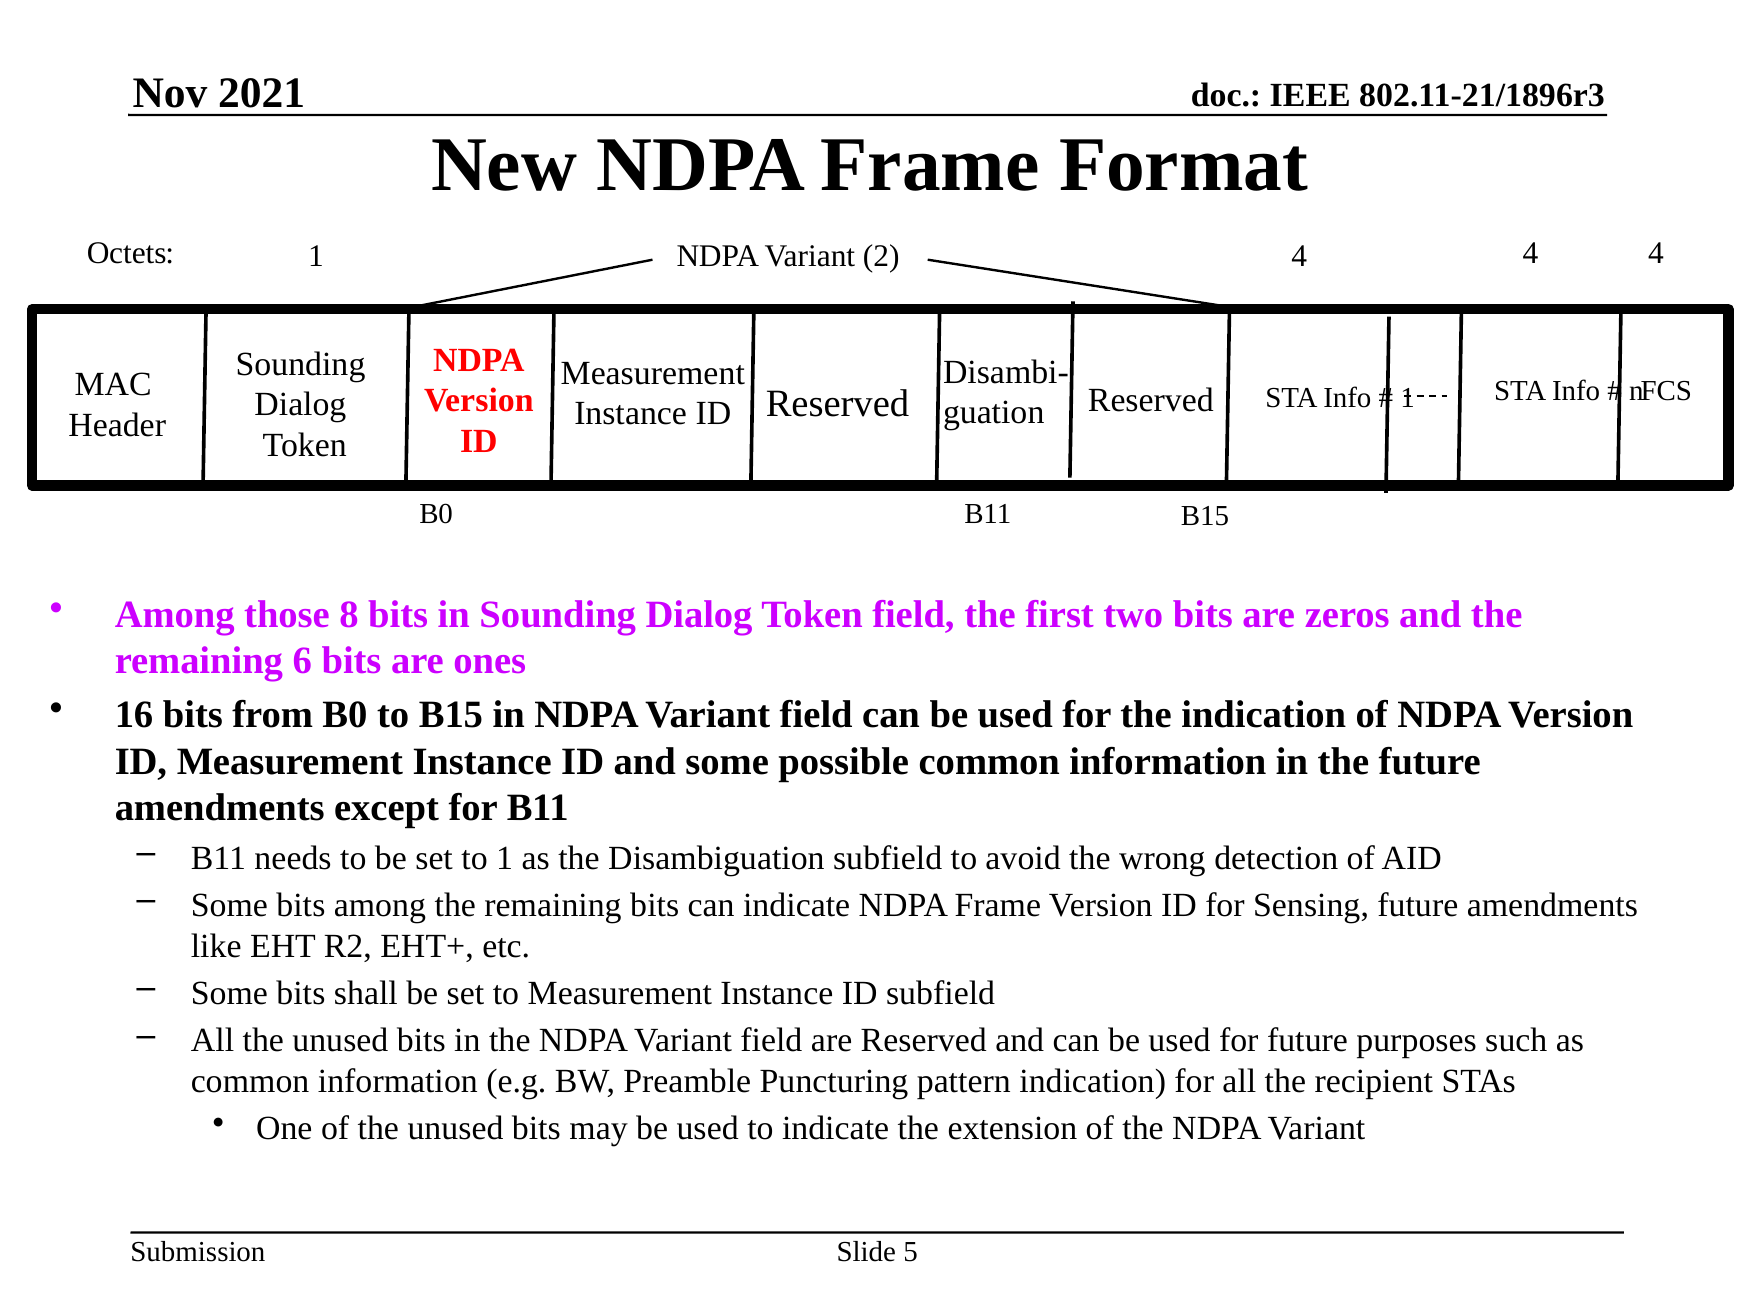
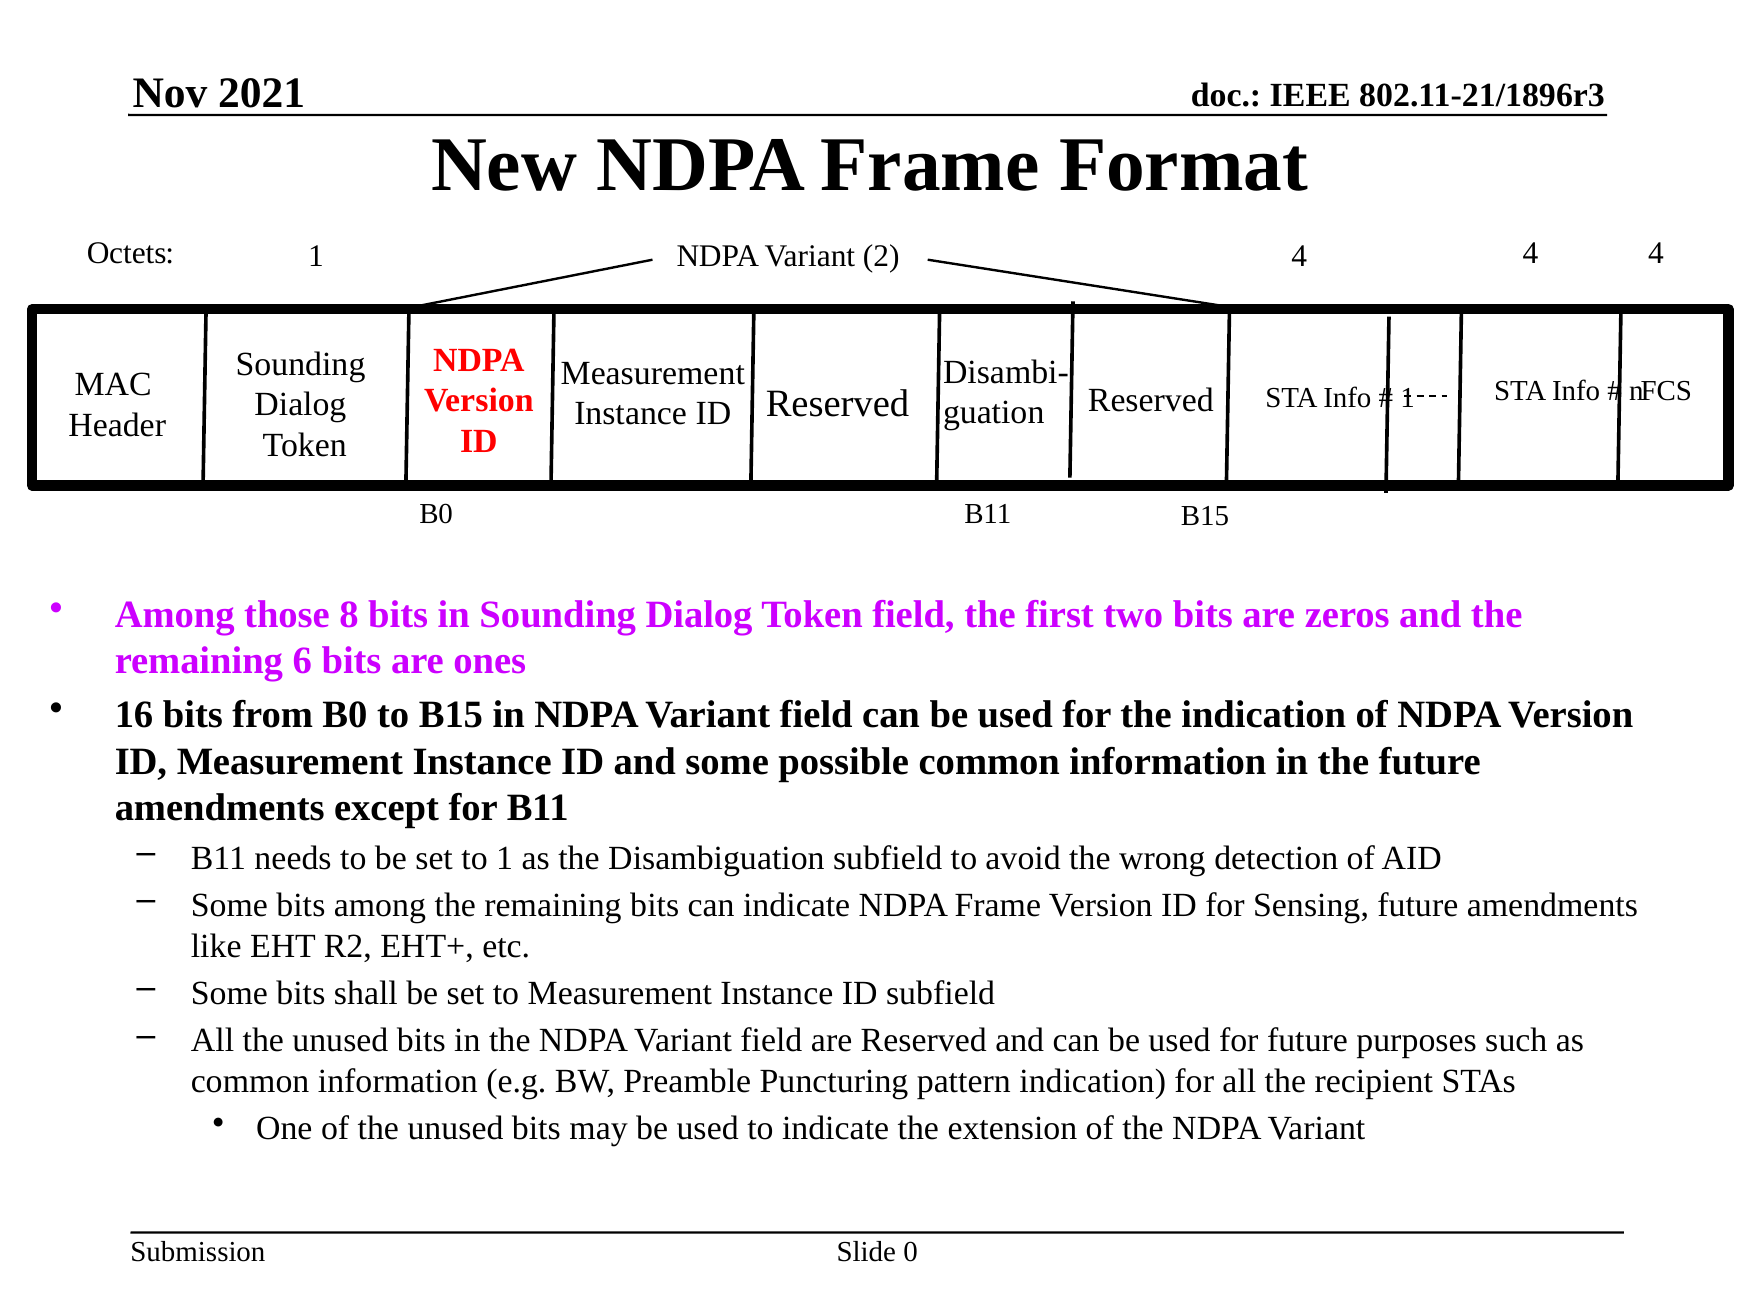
5: 5 -> 0
